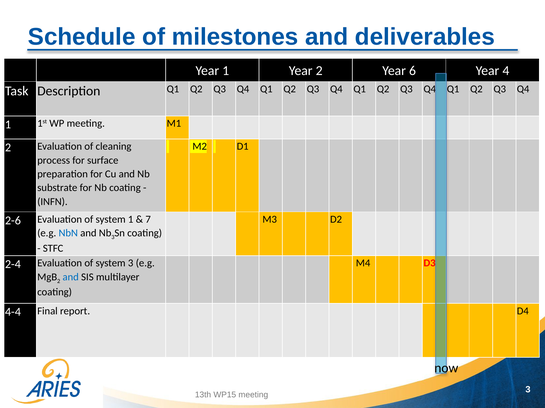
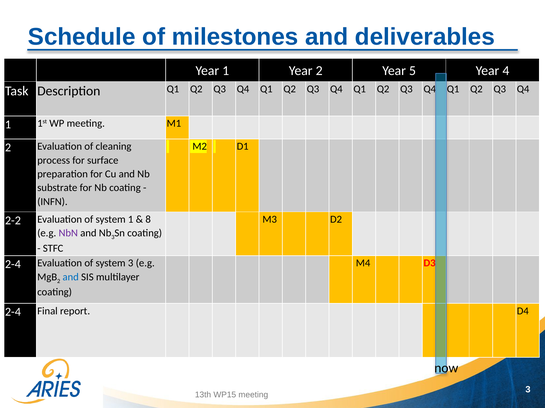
6: 6 -> 5
2-6: 2-6 -> 2-2
7: 7 -> 8
NbN colour: blue -> purple
4-4 at (13, 313): 4-4 -> 2-4
